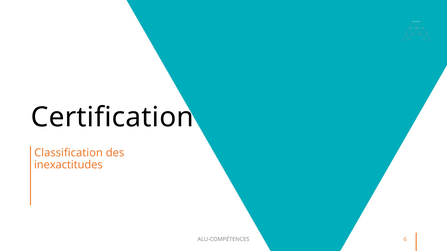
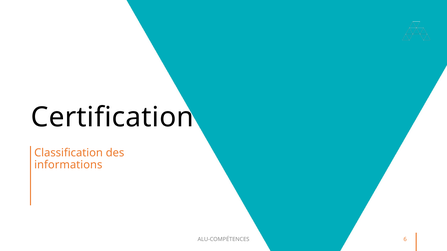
inexactitudes: inexactitudes -> informations
